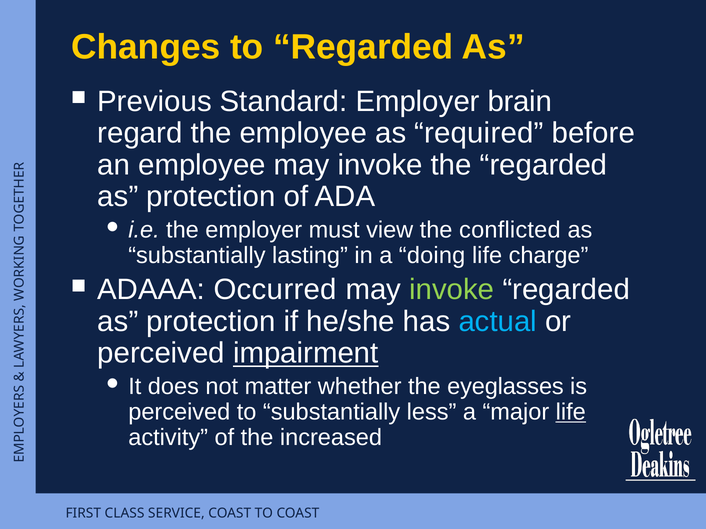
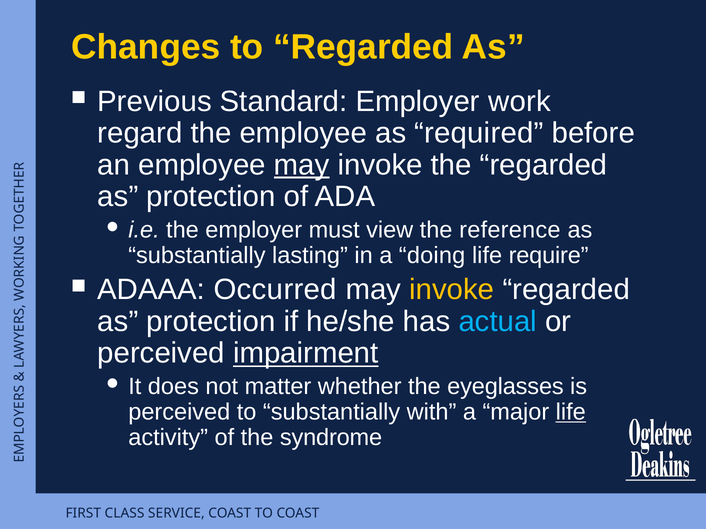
brain: brain -> work
may at (302, 165) underline: none -> present
conflicted: conflicted -> reference
charge: charge -> require
invoke at (452, 290) colour: light green -> yellow
less: less -> with
increased: increased -> syndrome
